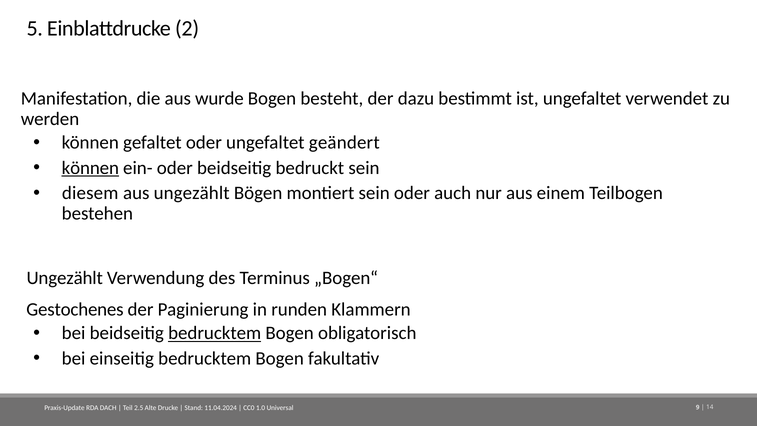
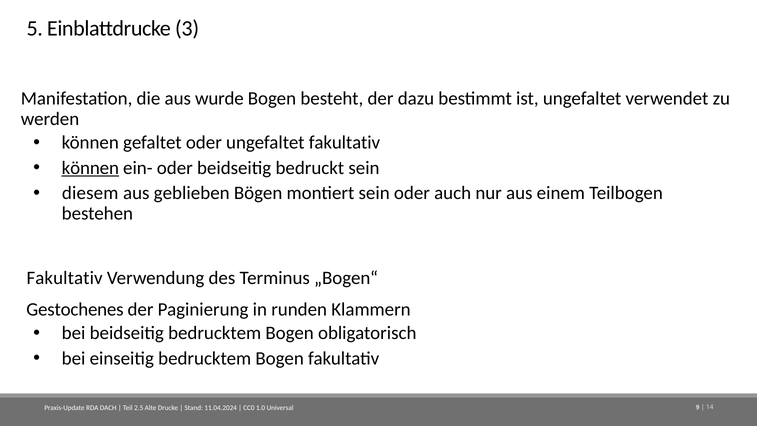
2: 2 -> 3
ungefaltet geändert: geändert -> fakultativ
aus ungezählt: ungezählt -> geblieben
Ungezählt at (65, 278): Ungezählt -> Fakultativ
bedrucktem at (215, 333) underline: present -> none
